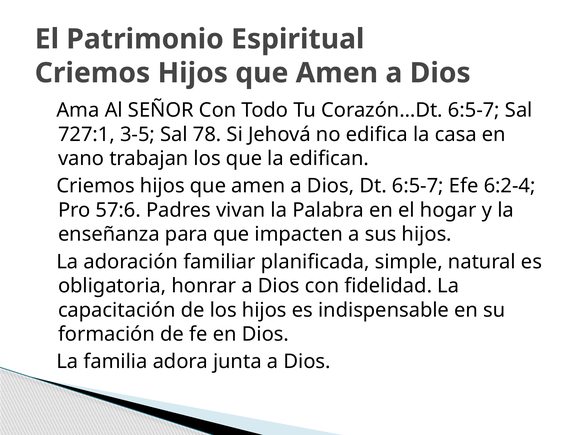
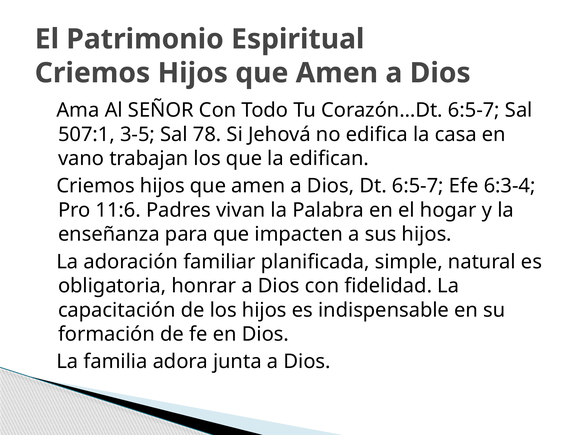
727:1: 727:1 -> 507:1
6:2-4: 6:2-4 -> 6:3-4
57:6: 57:6 -> 11:6
